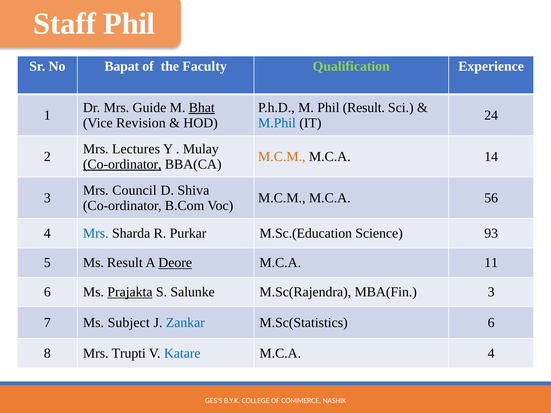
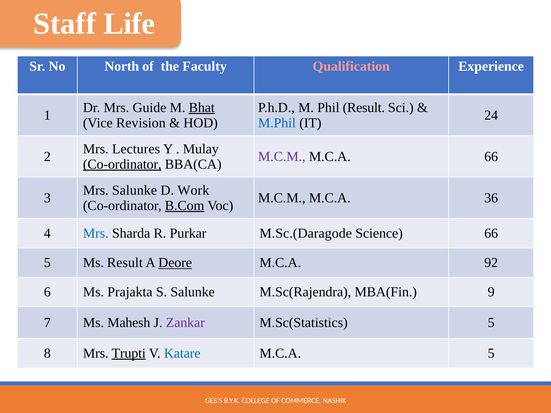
Staff Phil: Phil -> Life
Bapat: Bapat -> North
Qualification colour: light green -> pink
M.C.M at (282, 157) colour: orange -> purple
M.C.A 14: 14 -> 66
Mrs Council: Council -> Salunke
Shiva: Shiva -> Work
56: 56 -> 36
B.Com underline: none -> present
M.Sc.(Education: M.Sc.(Education -> M.Sc.(Daragode
Science 93: 93 -> 66
11: 11 -> 92
Prajakta underline: present -> none
MBA(Fin 3: 3 -> 9
Subject: Subject -> Mahesh
Zankar colour: blue -> purple
M.Sc(Statistics 6: 6 -> 5
Trupti underline: none -> present
M.C.A 4: 4 -> 5
